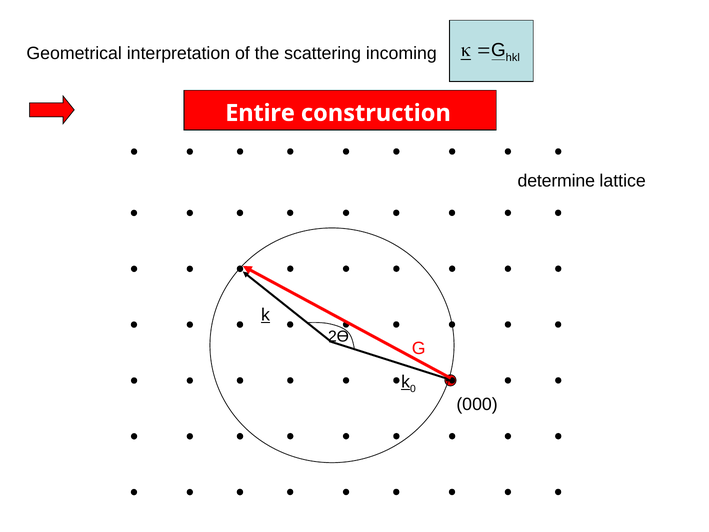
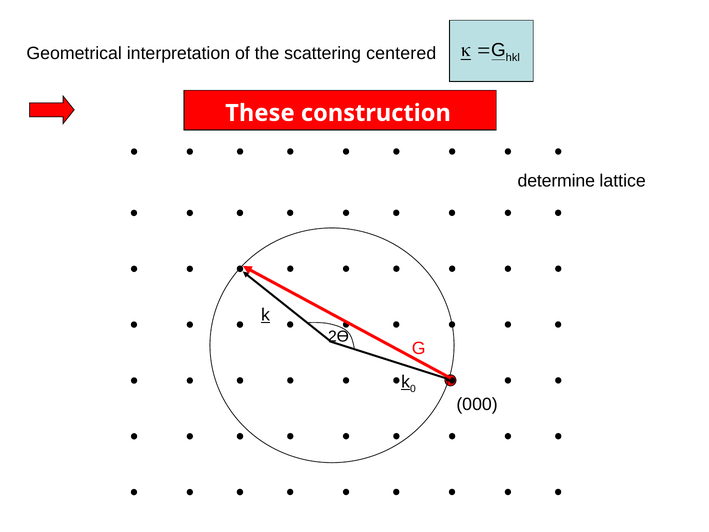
incoming: incoming -> centered
Entire: Entire -> These
